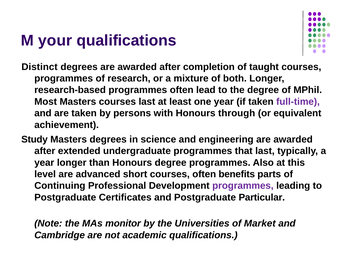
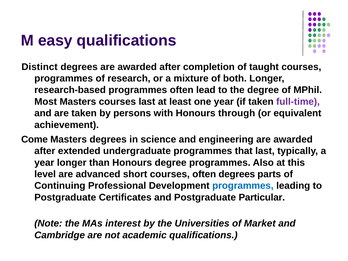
your: your -> easy
Study: Study -> Come
often benefits: benefits -> degrees
programmes at (243, 186) colour: purple -> blue
monitor: monitor -> interest
